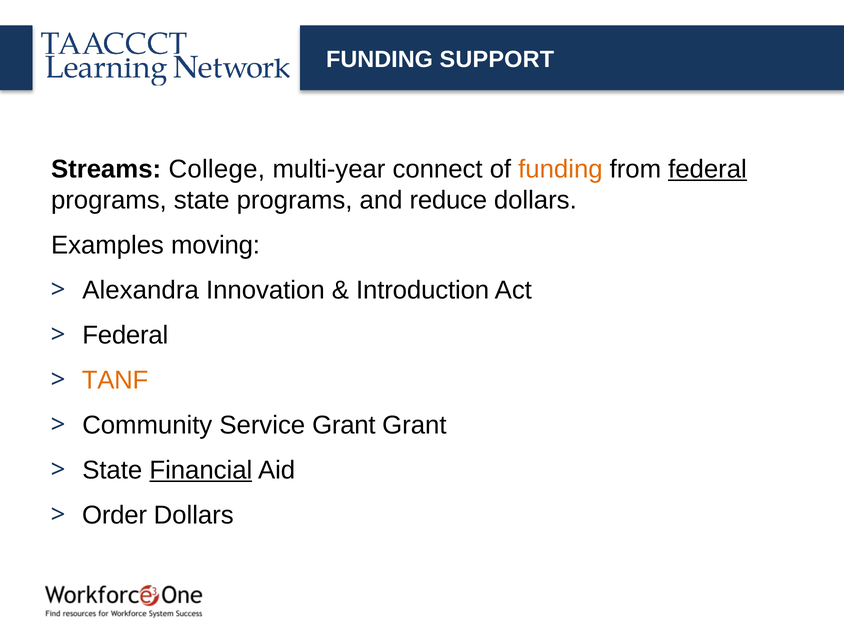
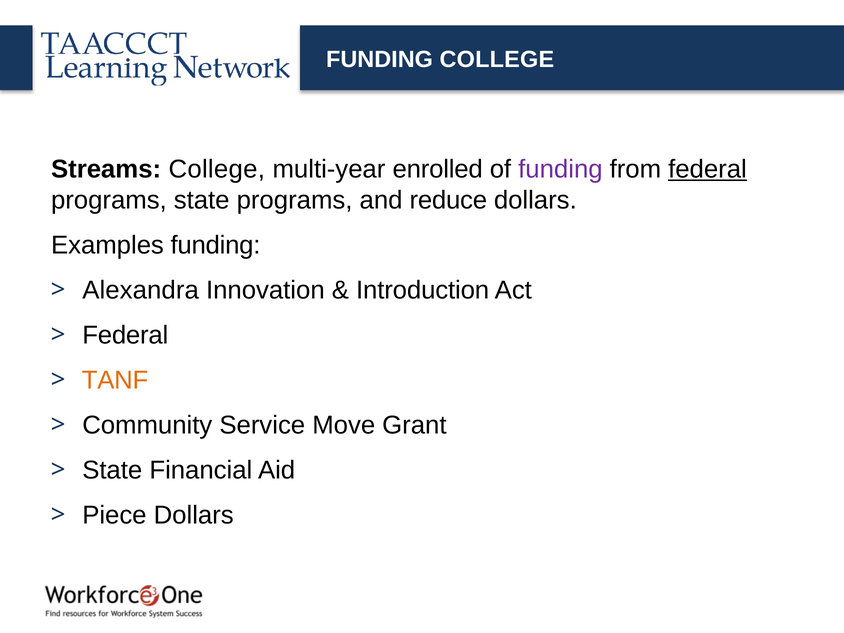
FUNDING SUPPORT: SUPPORT -> COLLEGE
connect: connect -> enrolled
funding at (560, 169) colour: orange -> purple
Examples moving: moving -> funding
Service Grant: Grant -> Move
Financial underline: present -> none
Order: Order -> Piece
